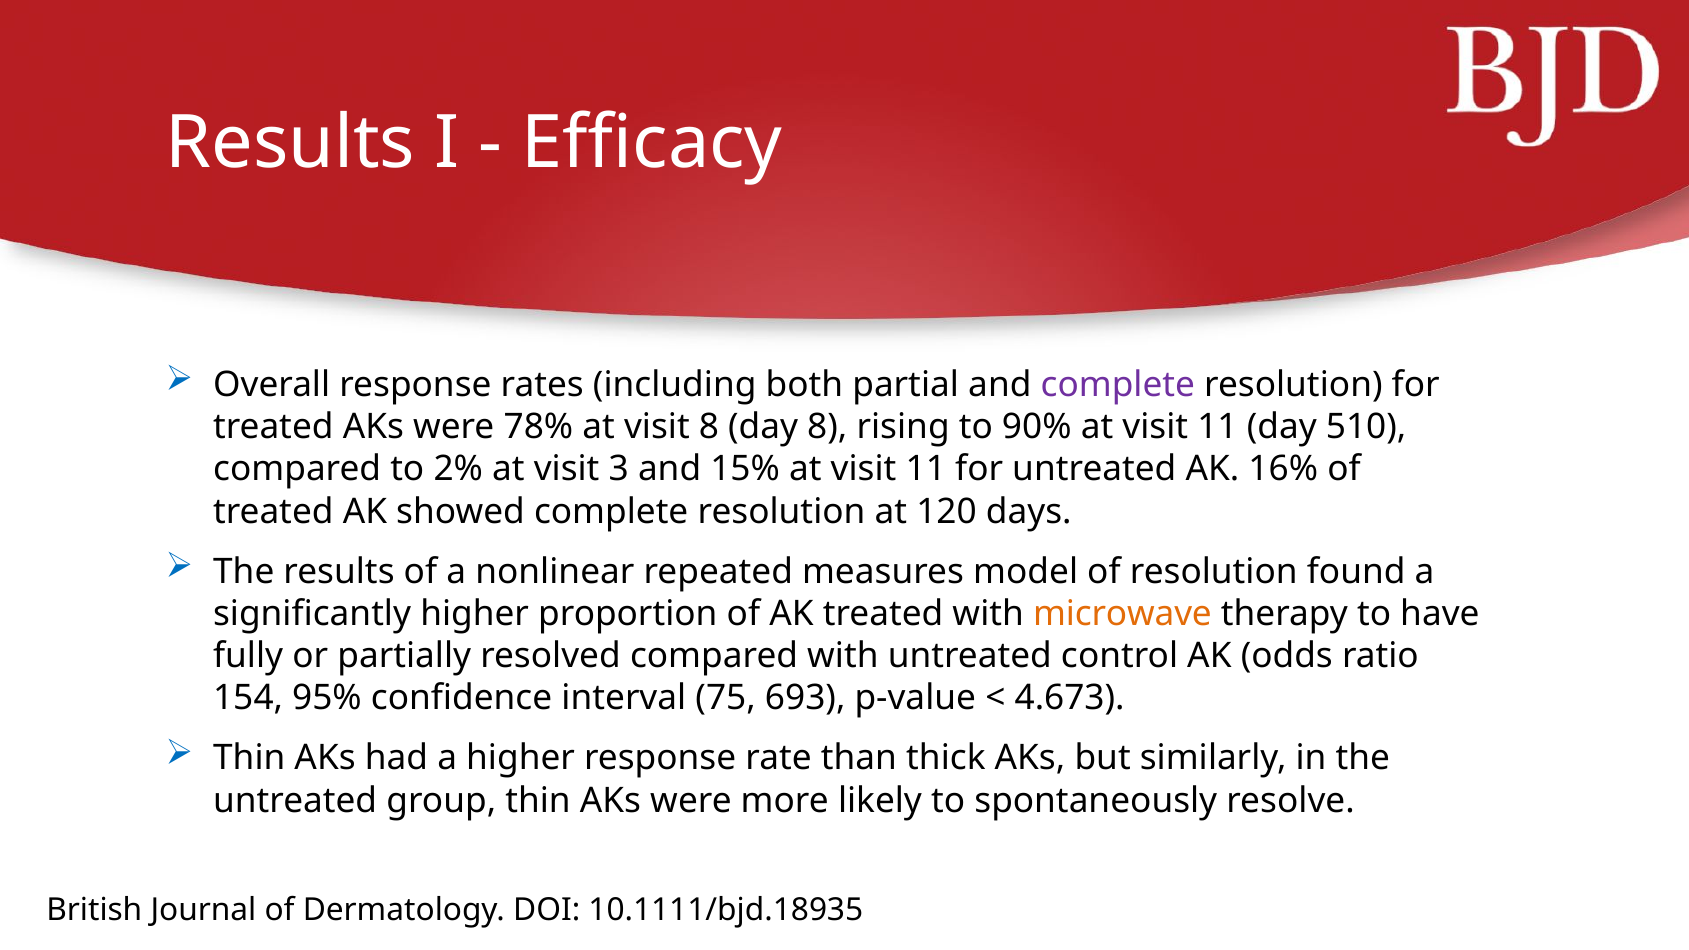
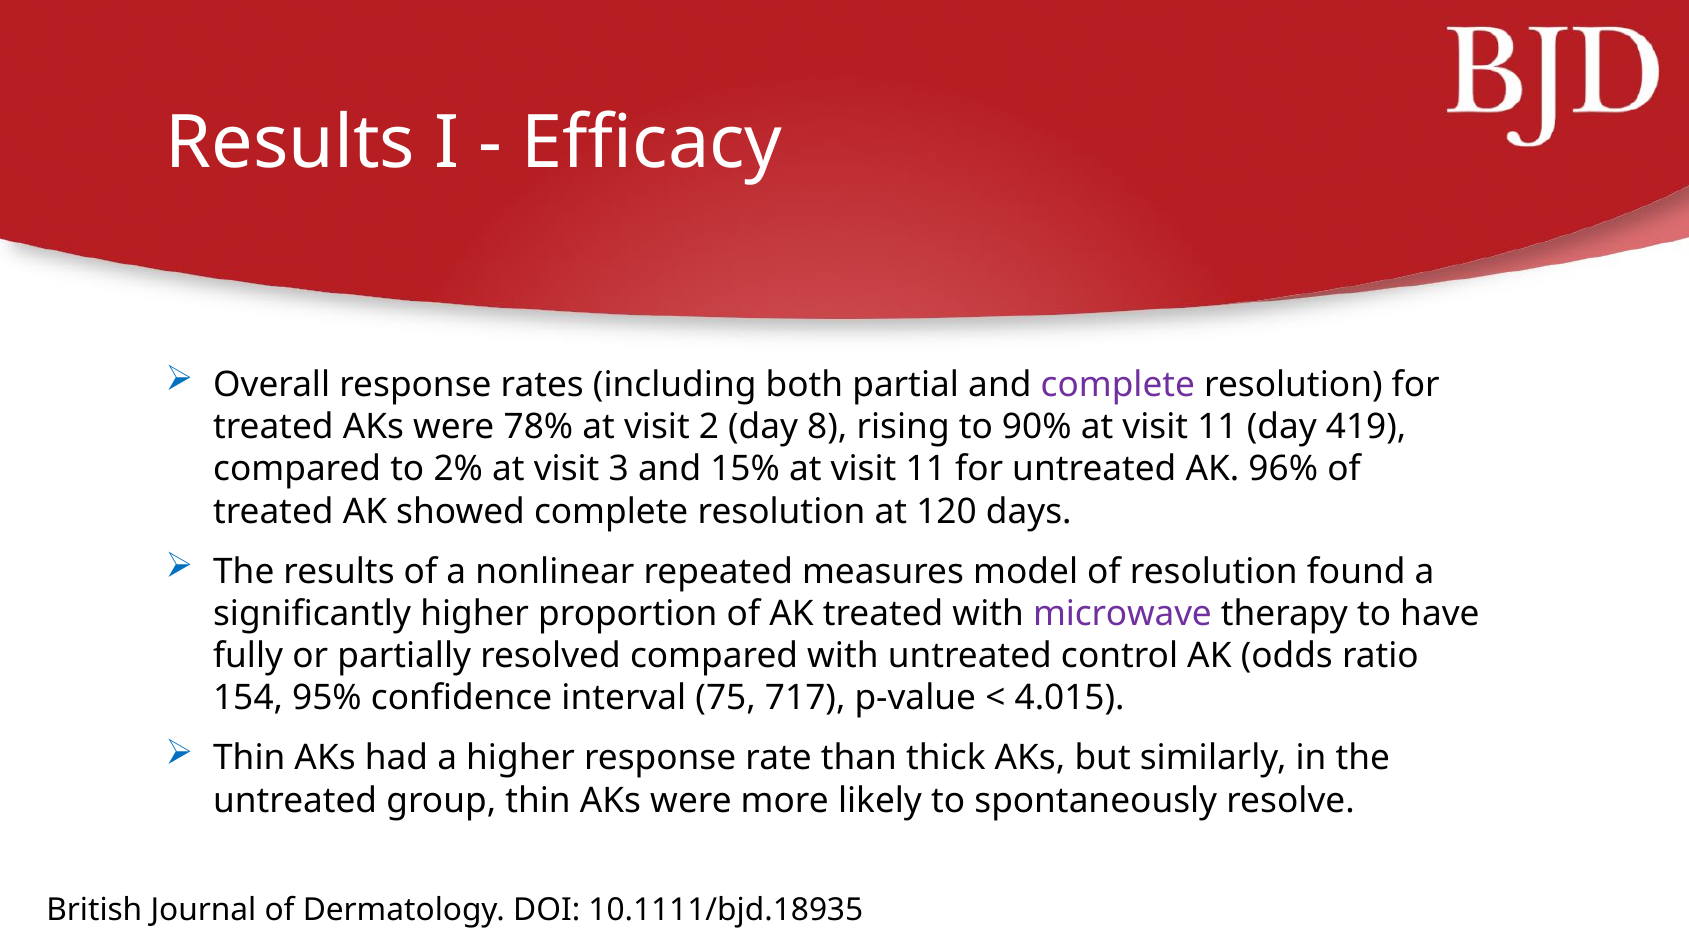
visit 8: 8 -> 2
510: 510 -> 419
16%: 16% -> 96%
microwave colour: orange -> purple
693: 693 -> 717
4.673: 4.673 -> 4.015
